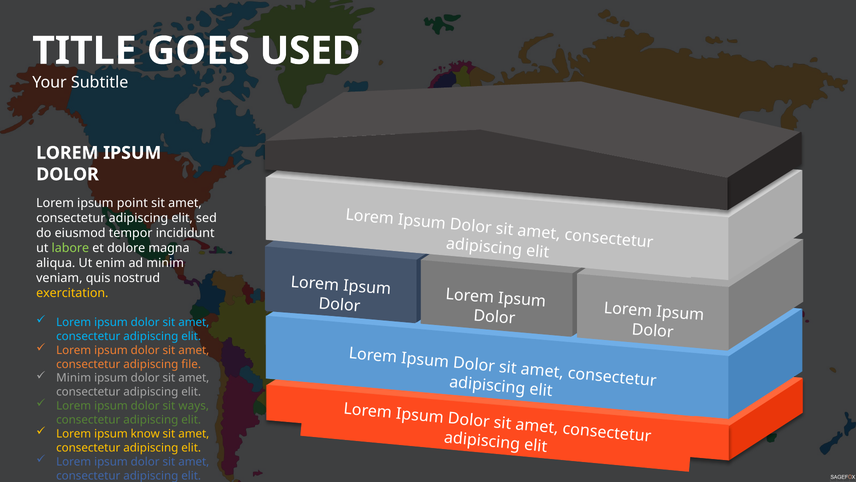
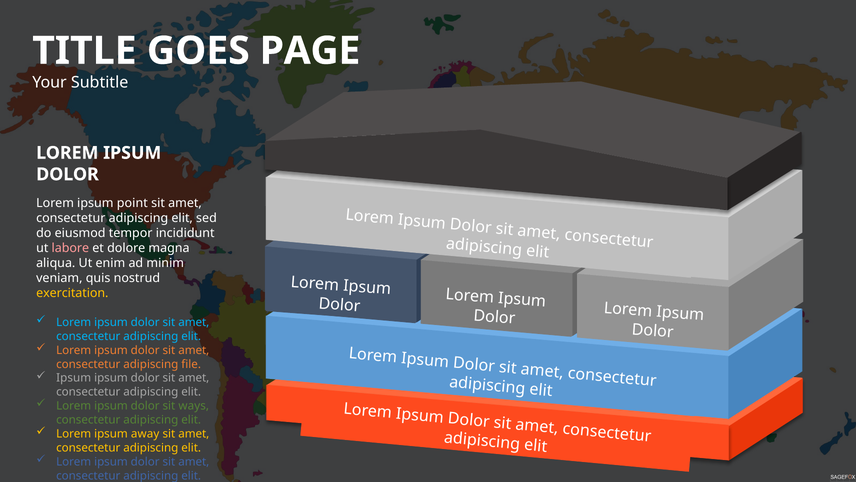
USED: USED -> PAGE
labore colour: light green -> pink
Minim at (74, 378): Minim -> Ipsum
know: know -> away
